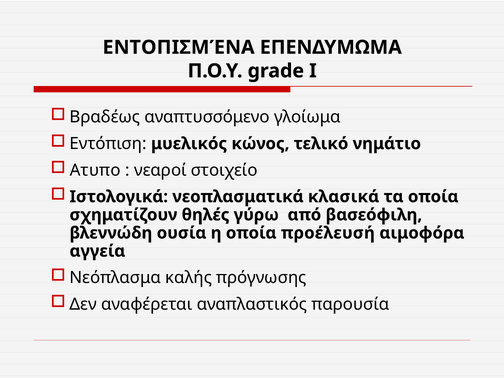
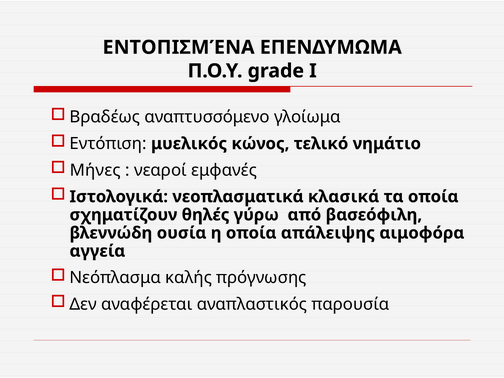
Ατυπο: Ατυπο -> Μήνες
στοιχείο: στοιχείο -> εμφανές
προέλευσή: προέλευσή -> απάλειψης
